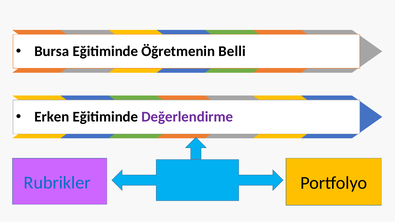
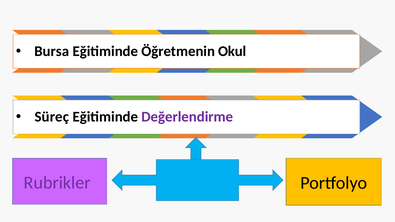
Belli: Belli -> Okul
Erken: Erken -> Süreç
Rubrikler colour: blue -> purple
